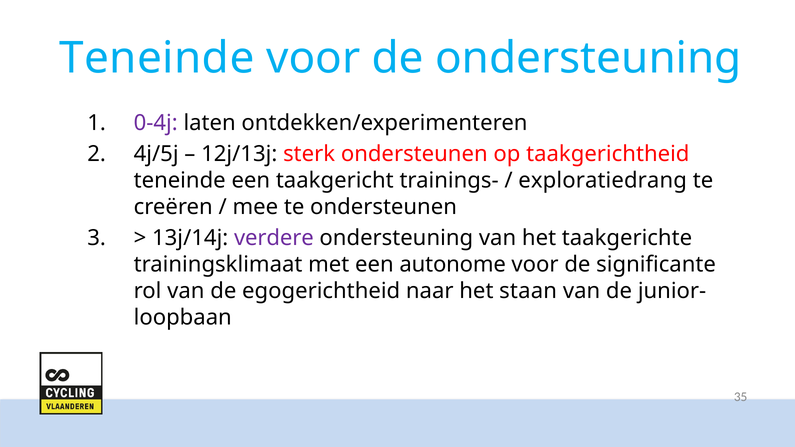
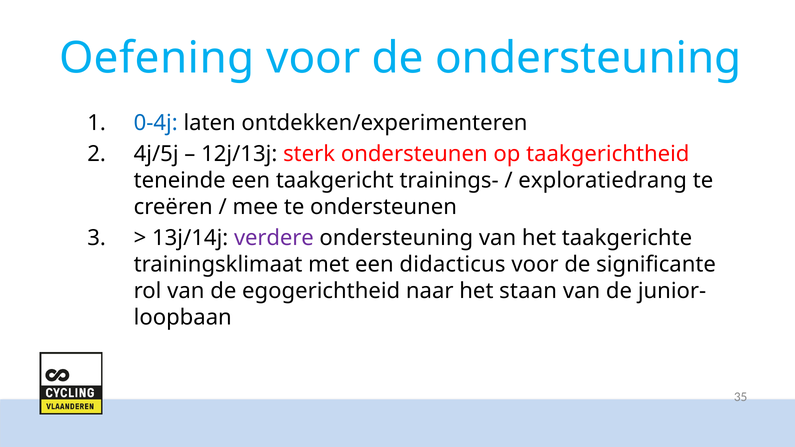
Teneinde at (157, 58): Teneinde -> Oefening
0-4j colour: purple -> blue
autonome: autonome -> didacticus
